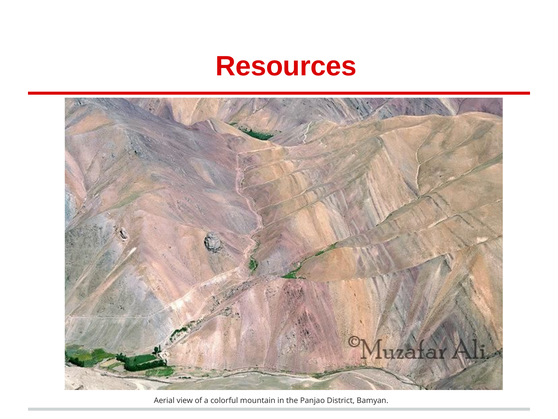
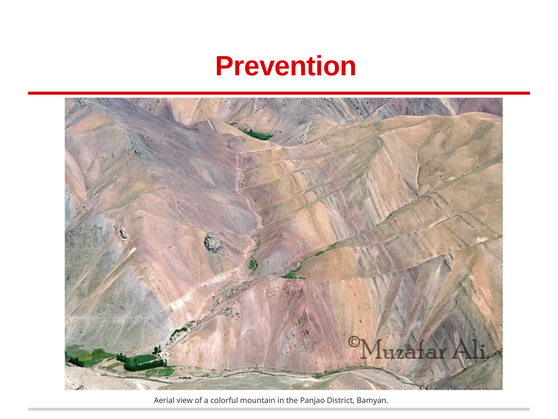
Resources: Resources -> Prevention
